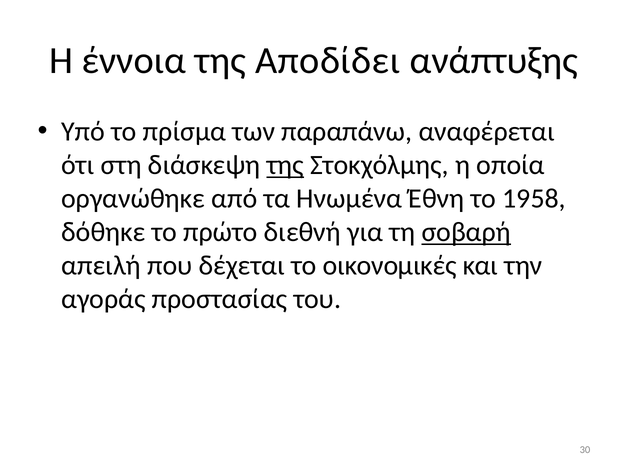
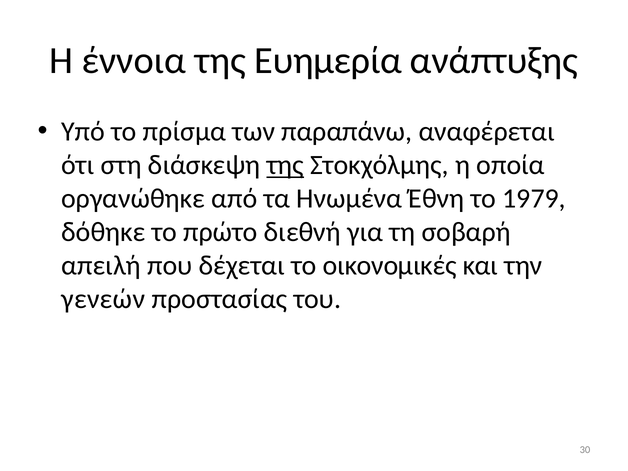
Αποδίδει: Αποδίδει -> Ευημερία
1958: 1958 -> 1979
σοβαρή underline: present -> none
αγοράς: αγοράς -> γενεών
